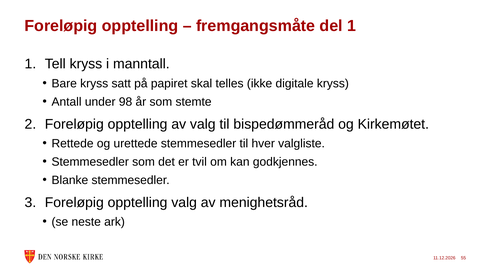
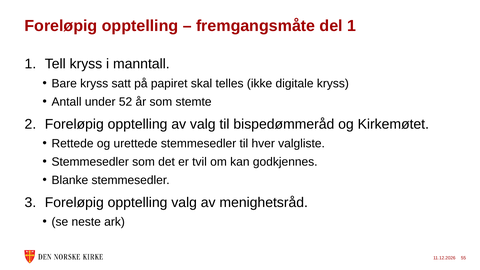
98: 98 -> 52
